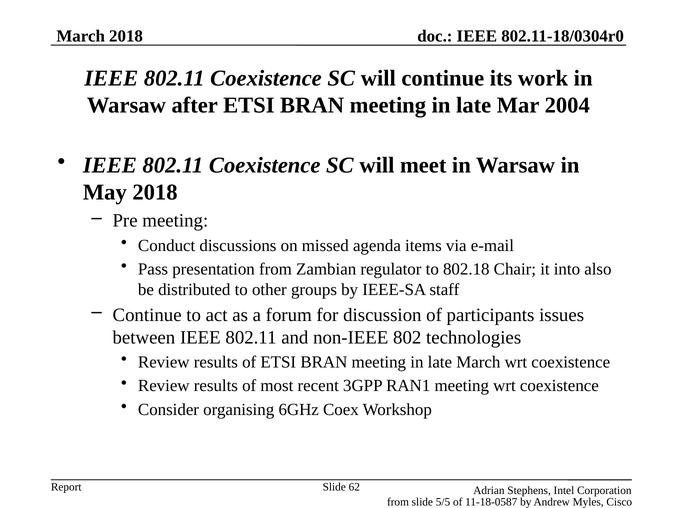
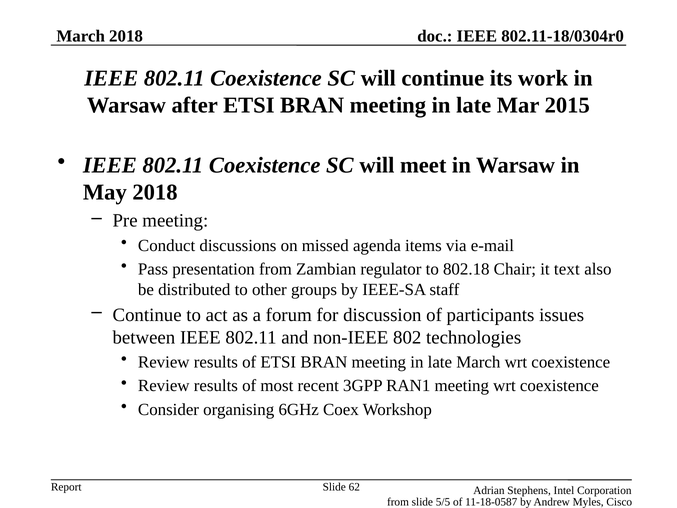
2004: 2004 -> 2015
into: into -> text
